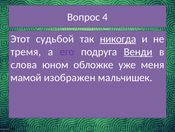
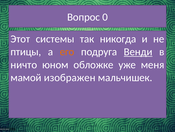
4: 4 -> 0
судьбой: судьбой -> системы
никогда underline: present -> none
тремя: тремя -> птицы
его colour: purple -> orange
слова: слова -> ничто
